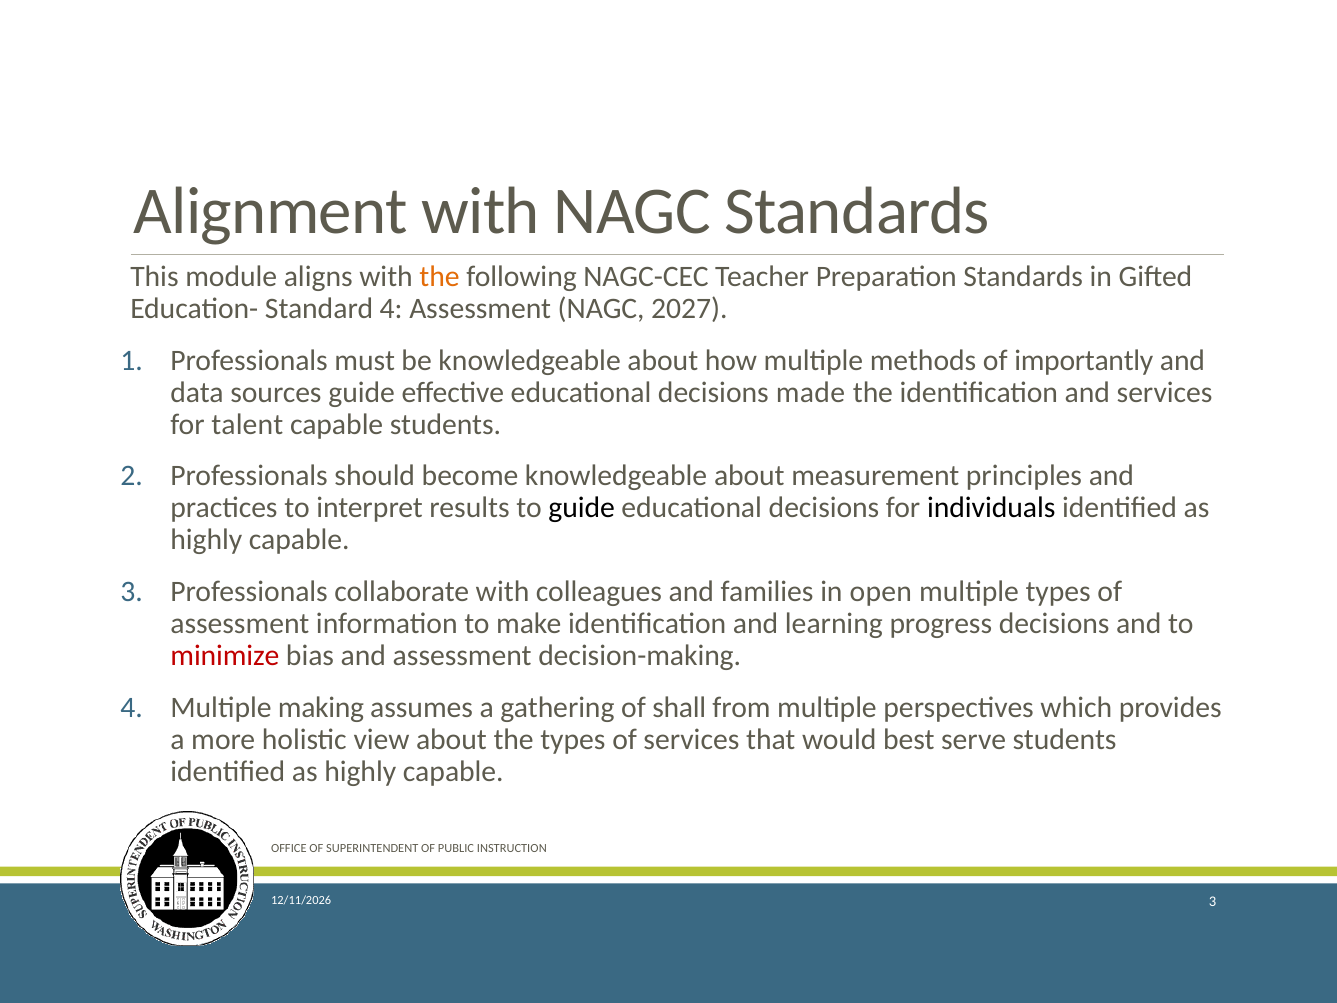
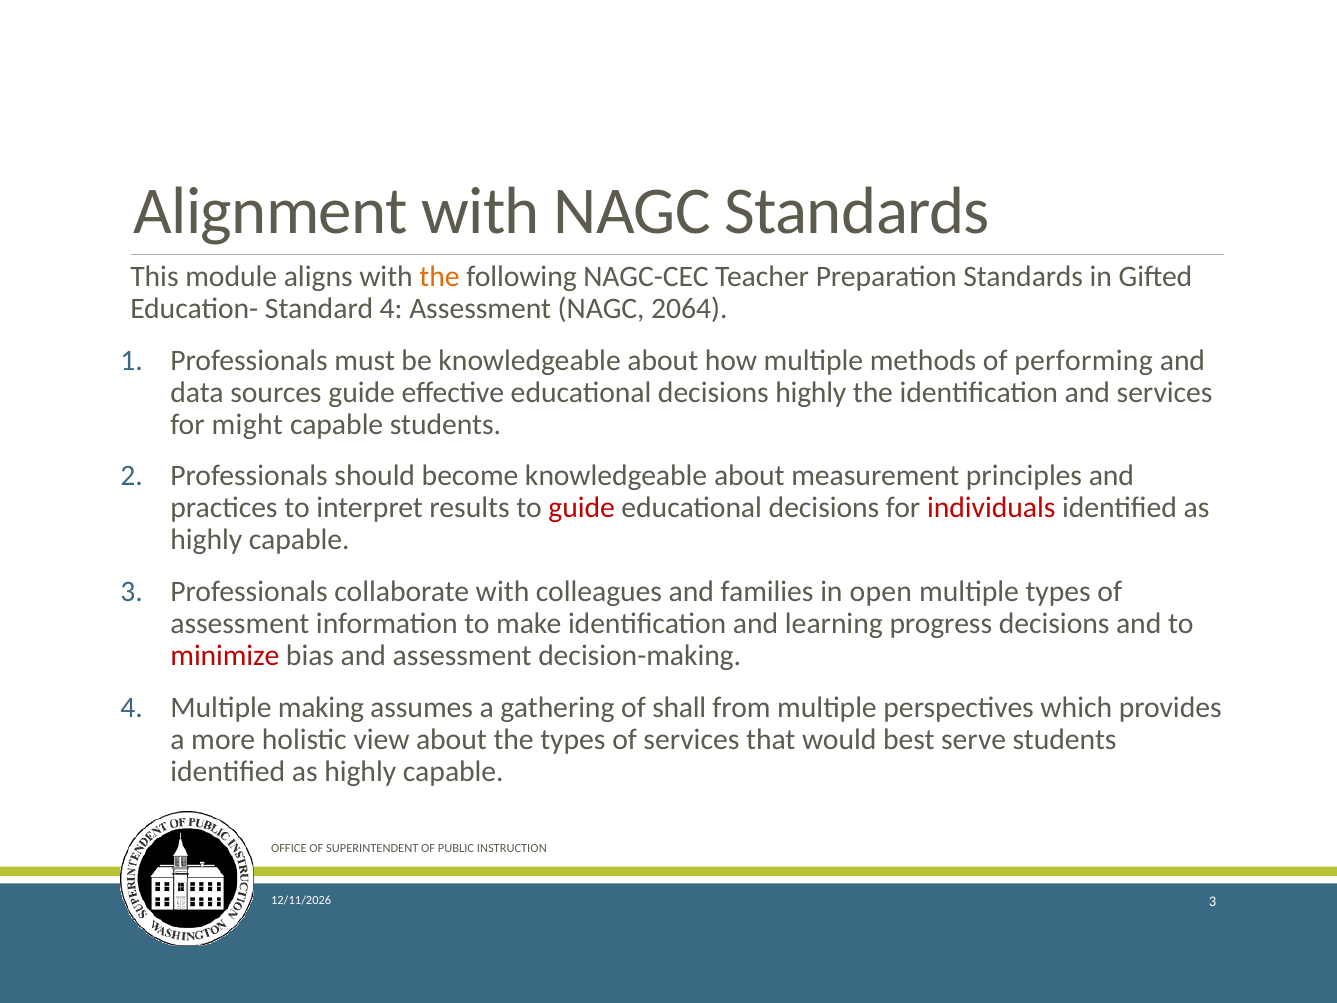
2027: 2027 -> 2064
importantly: importantly -> performing
decisions made: made -> highly
talent: talent -> might
guide at (582, 508) colour: black -> red
individuals colour: black -> red
